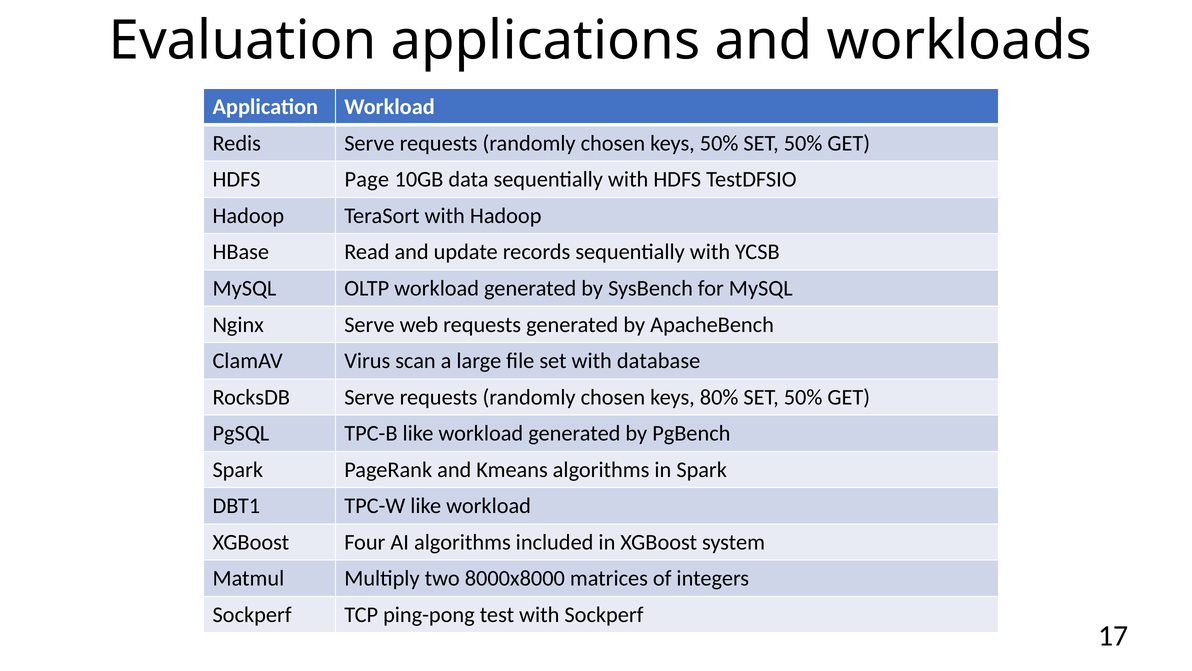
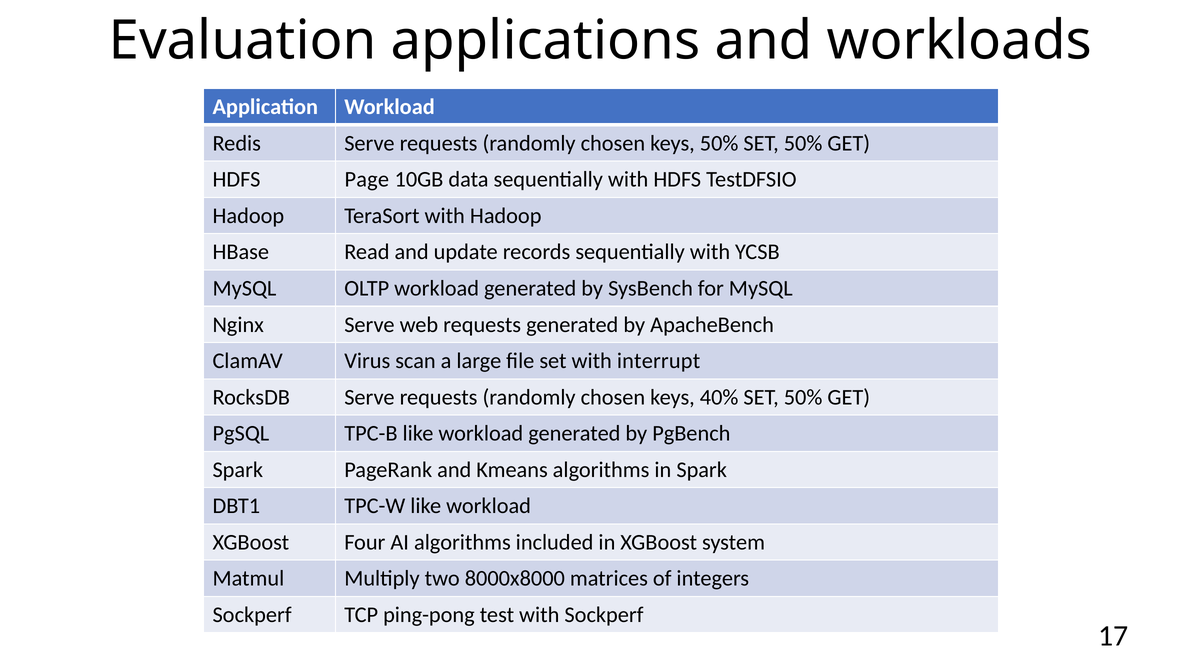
database: database -> interrupt
80%: 80% -> 40%
